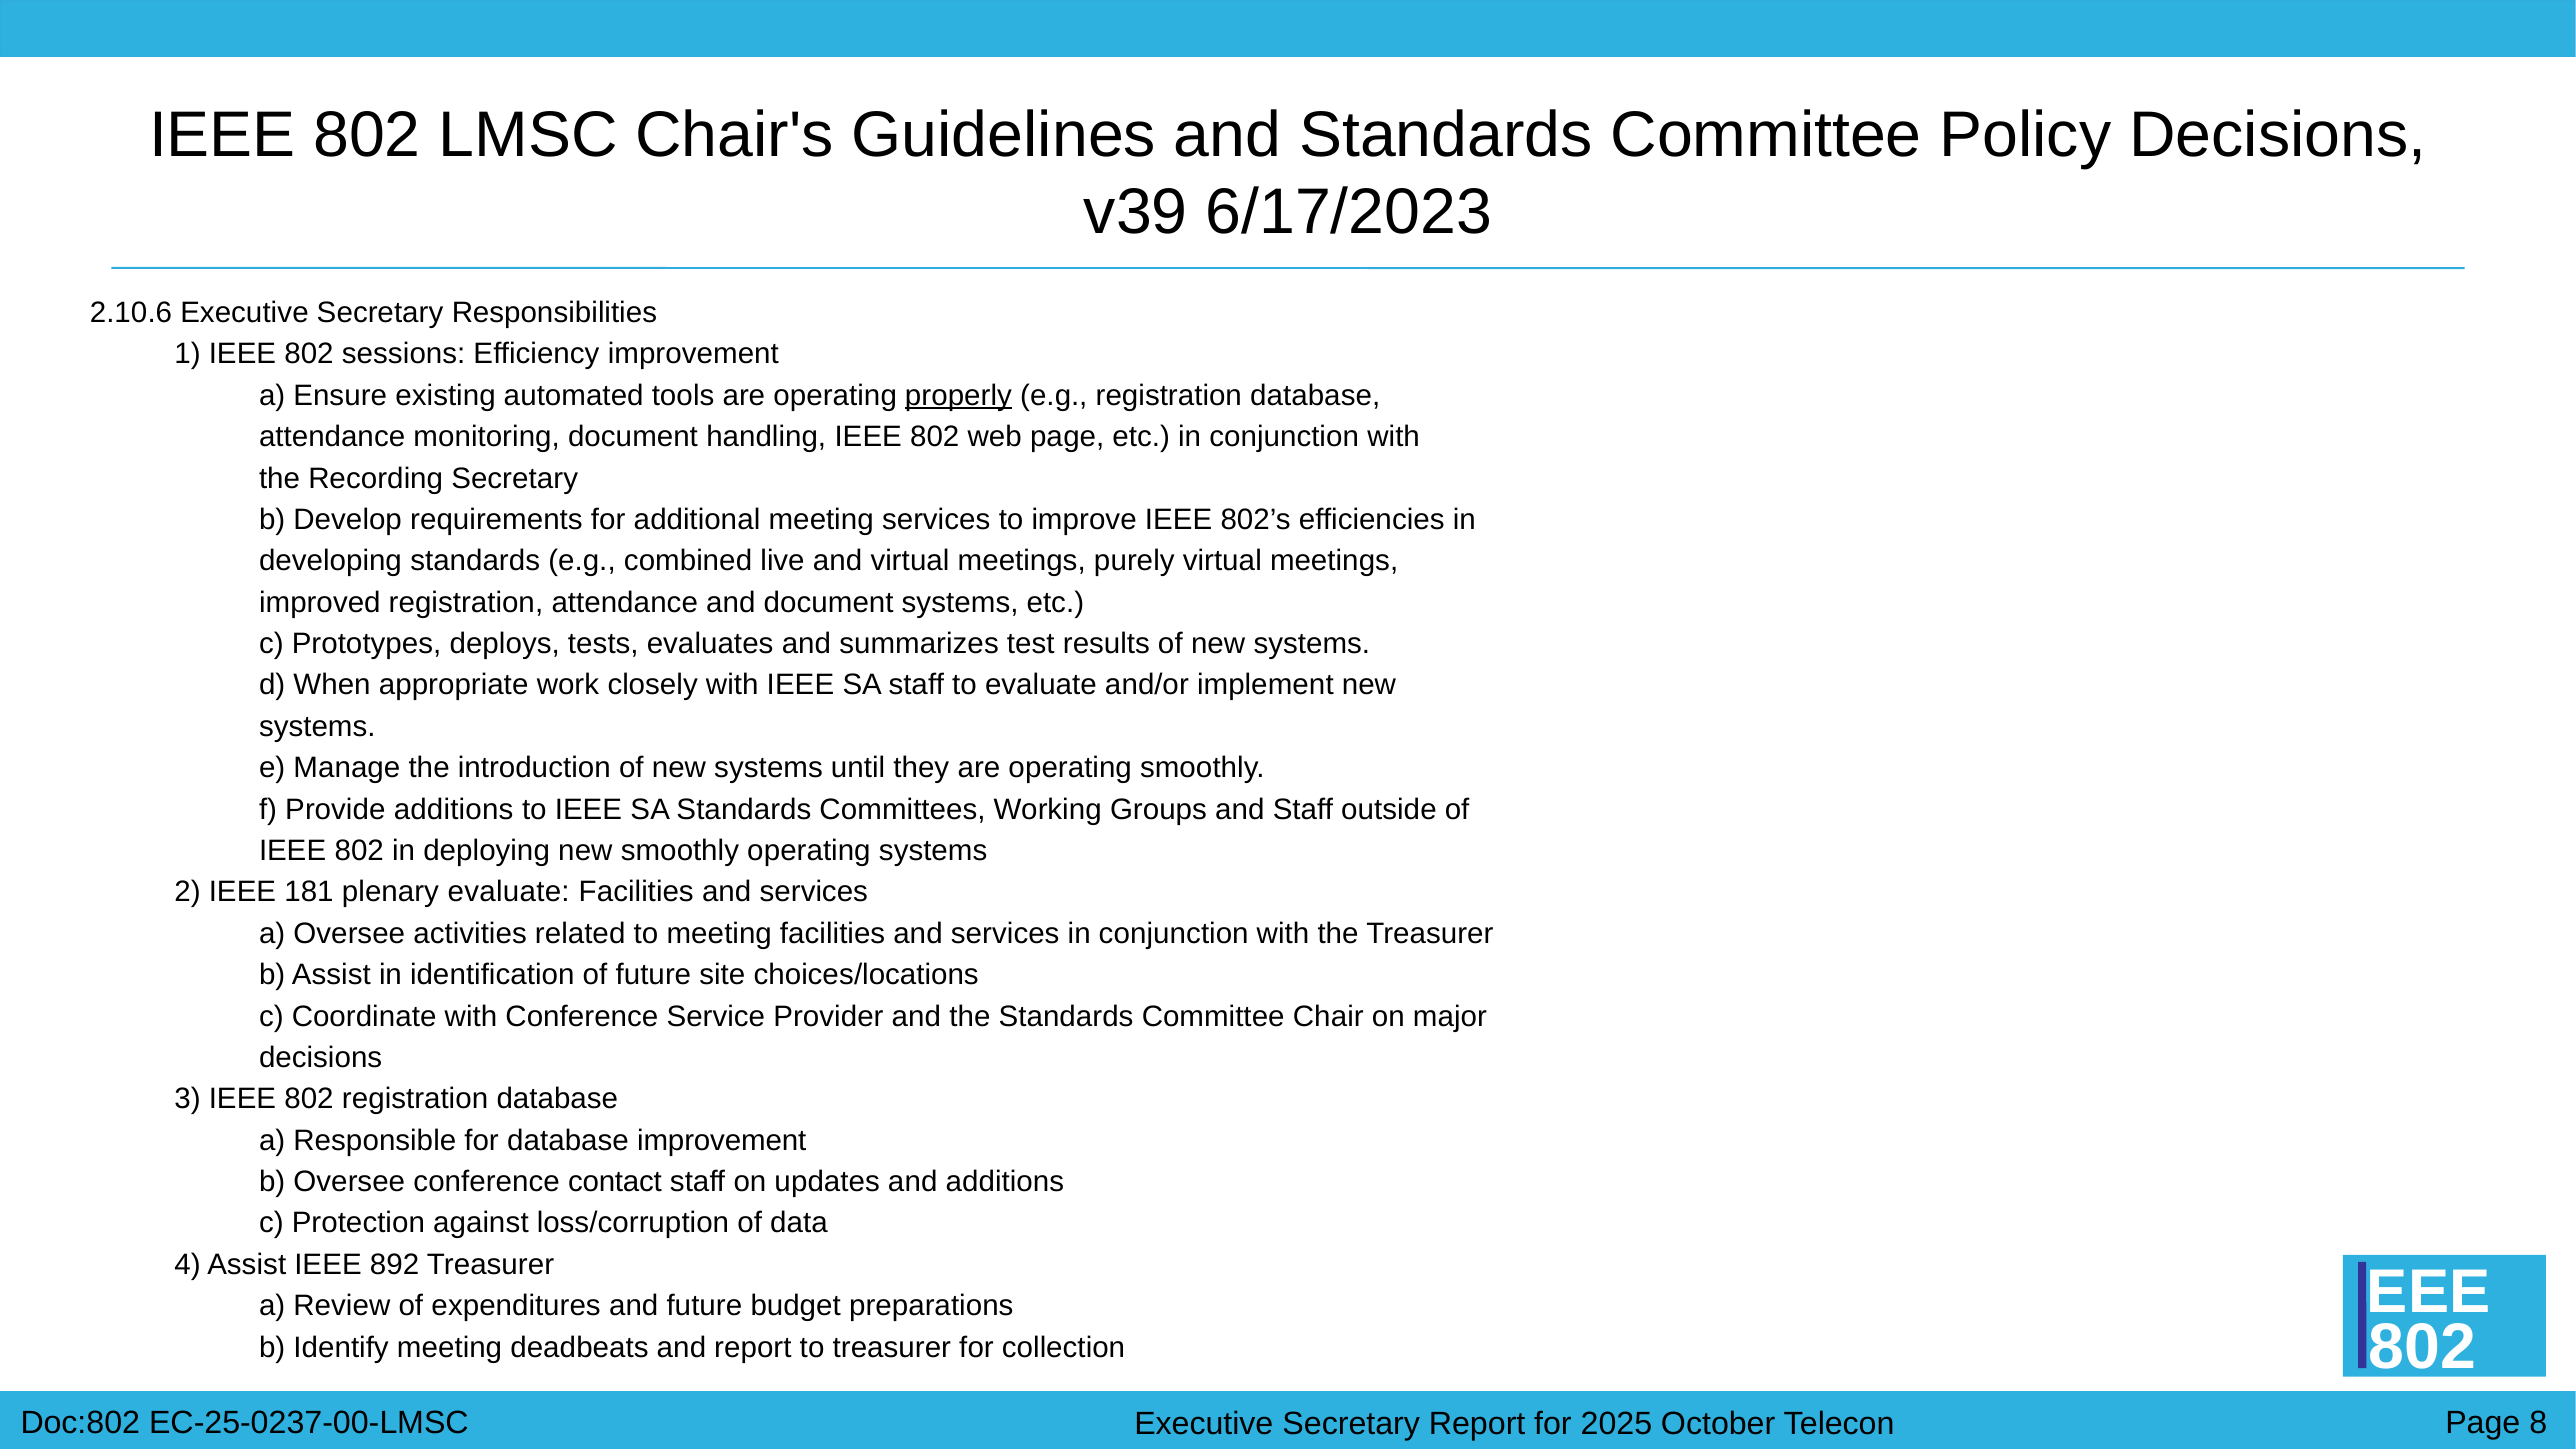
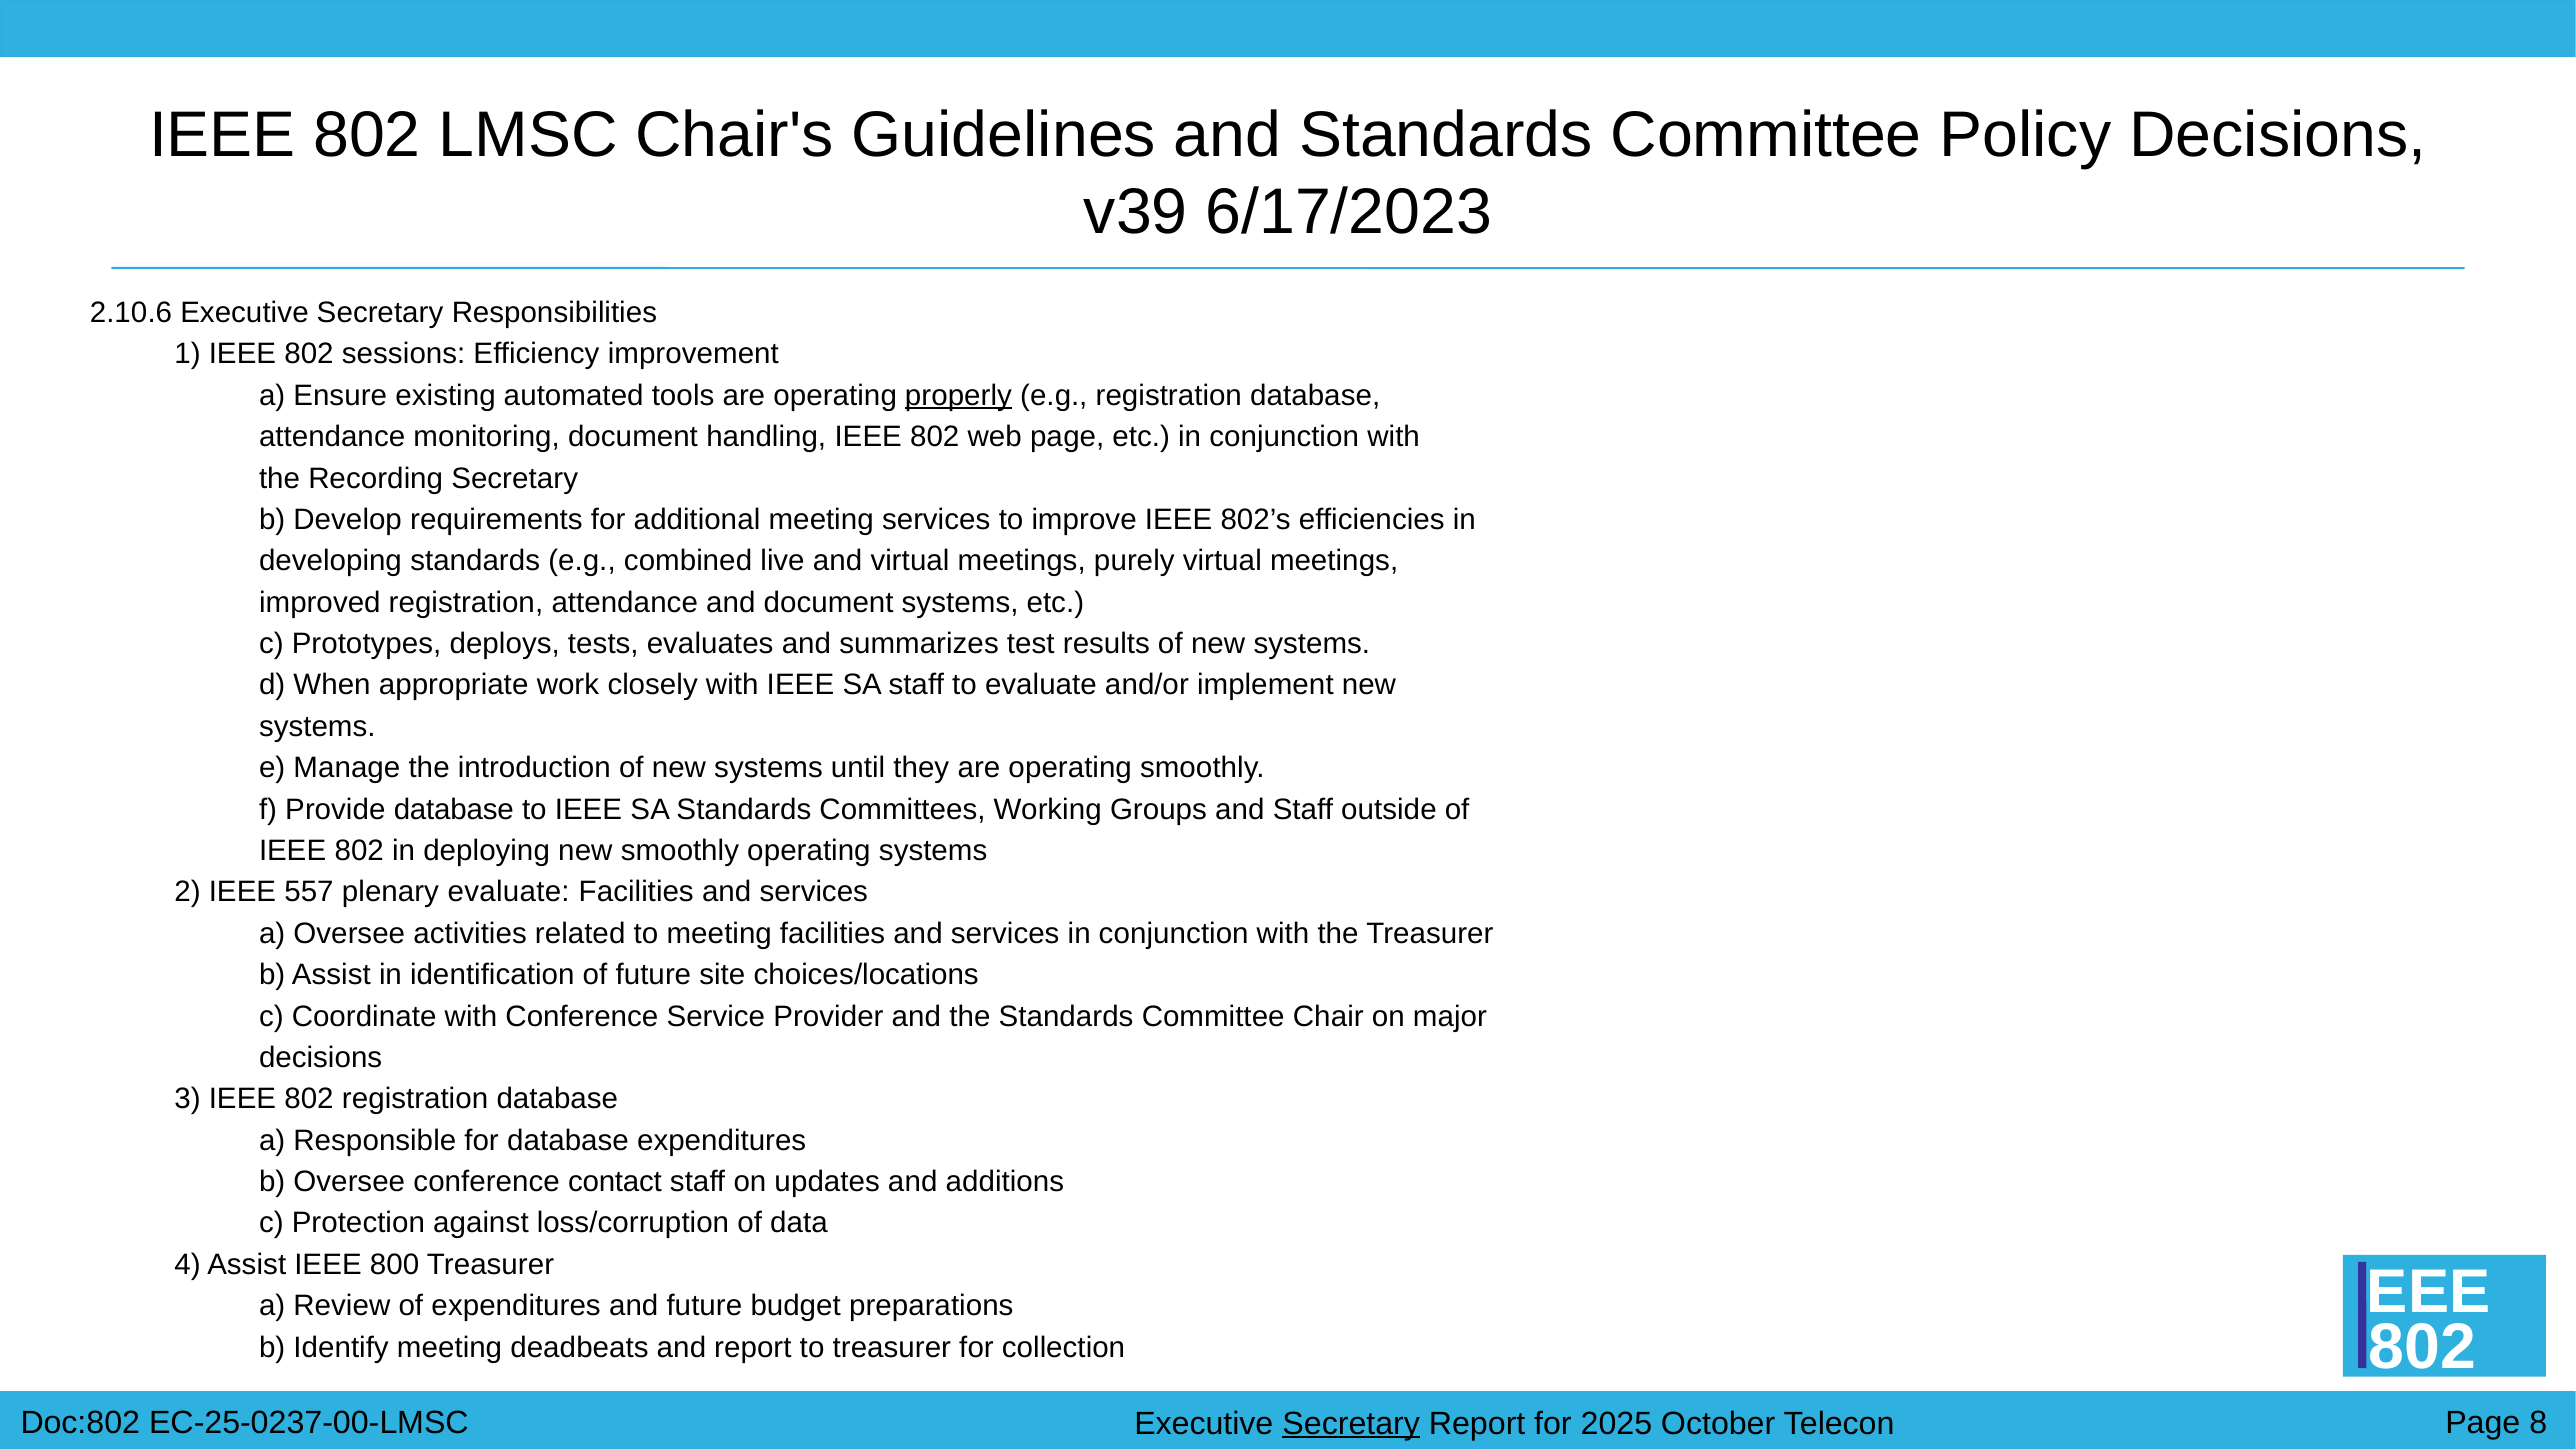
Provide additions: additions -> database
181: 181 -> 557
database improvement: improvement -> expenditures
892: 892 -> 800
Secretary at (1351, 1424) underline: none -> present
